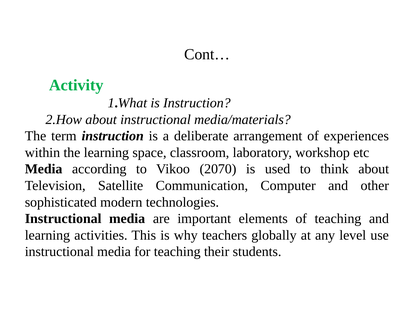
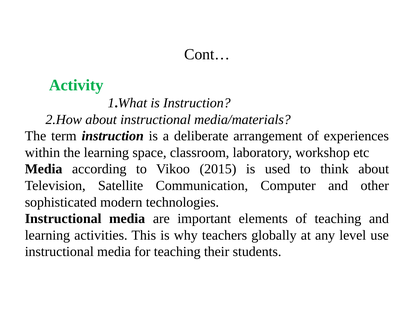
2070: 2070 -> 2015
